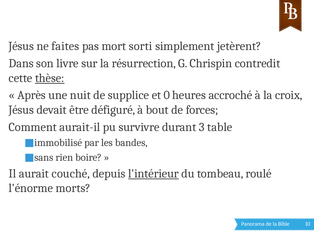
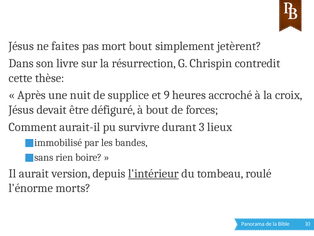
mort sorti: sorti -> bout
thèse underline: present -> none
0: 0 -> 9
table: table -> lieux
couché: couché -> version
